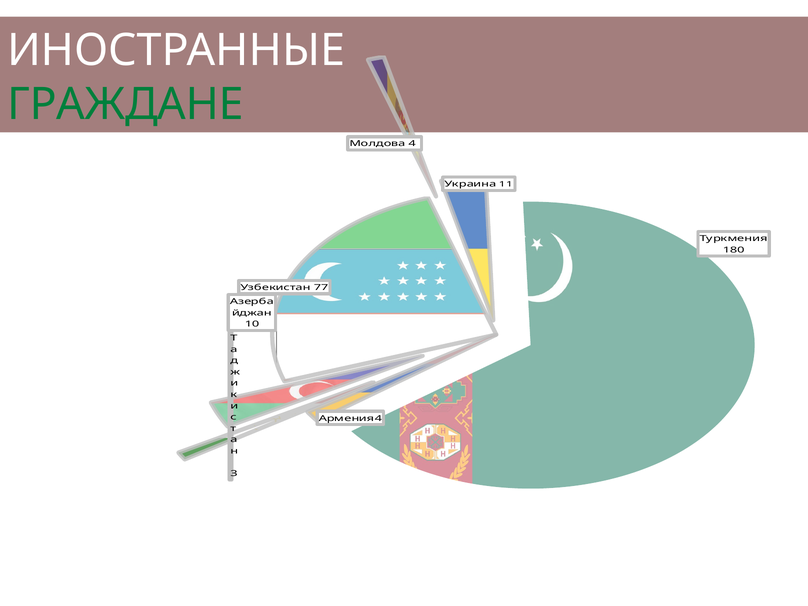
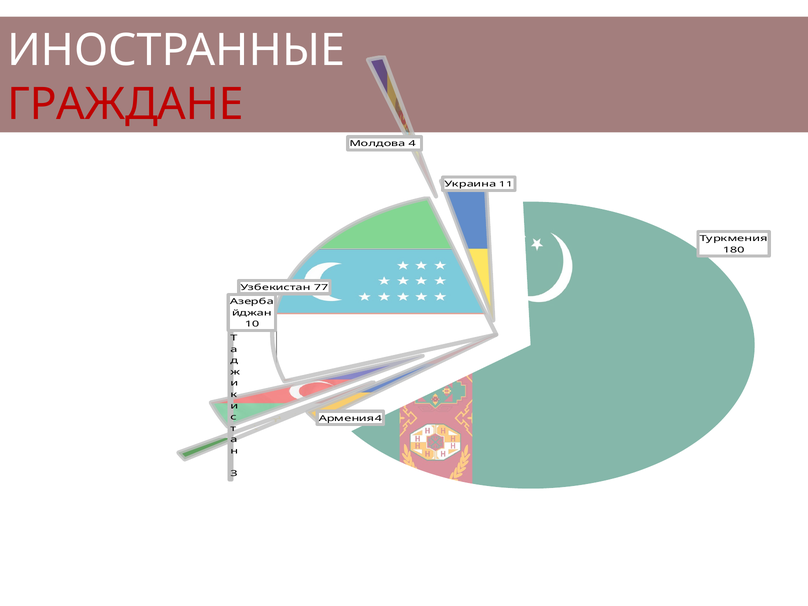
ГРАЖДАНЕ colour: green -> red
